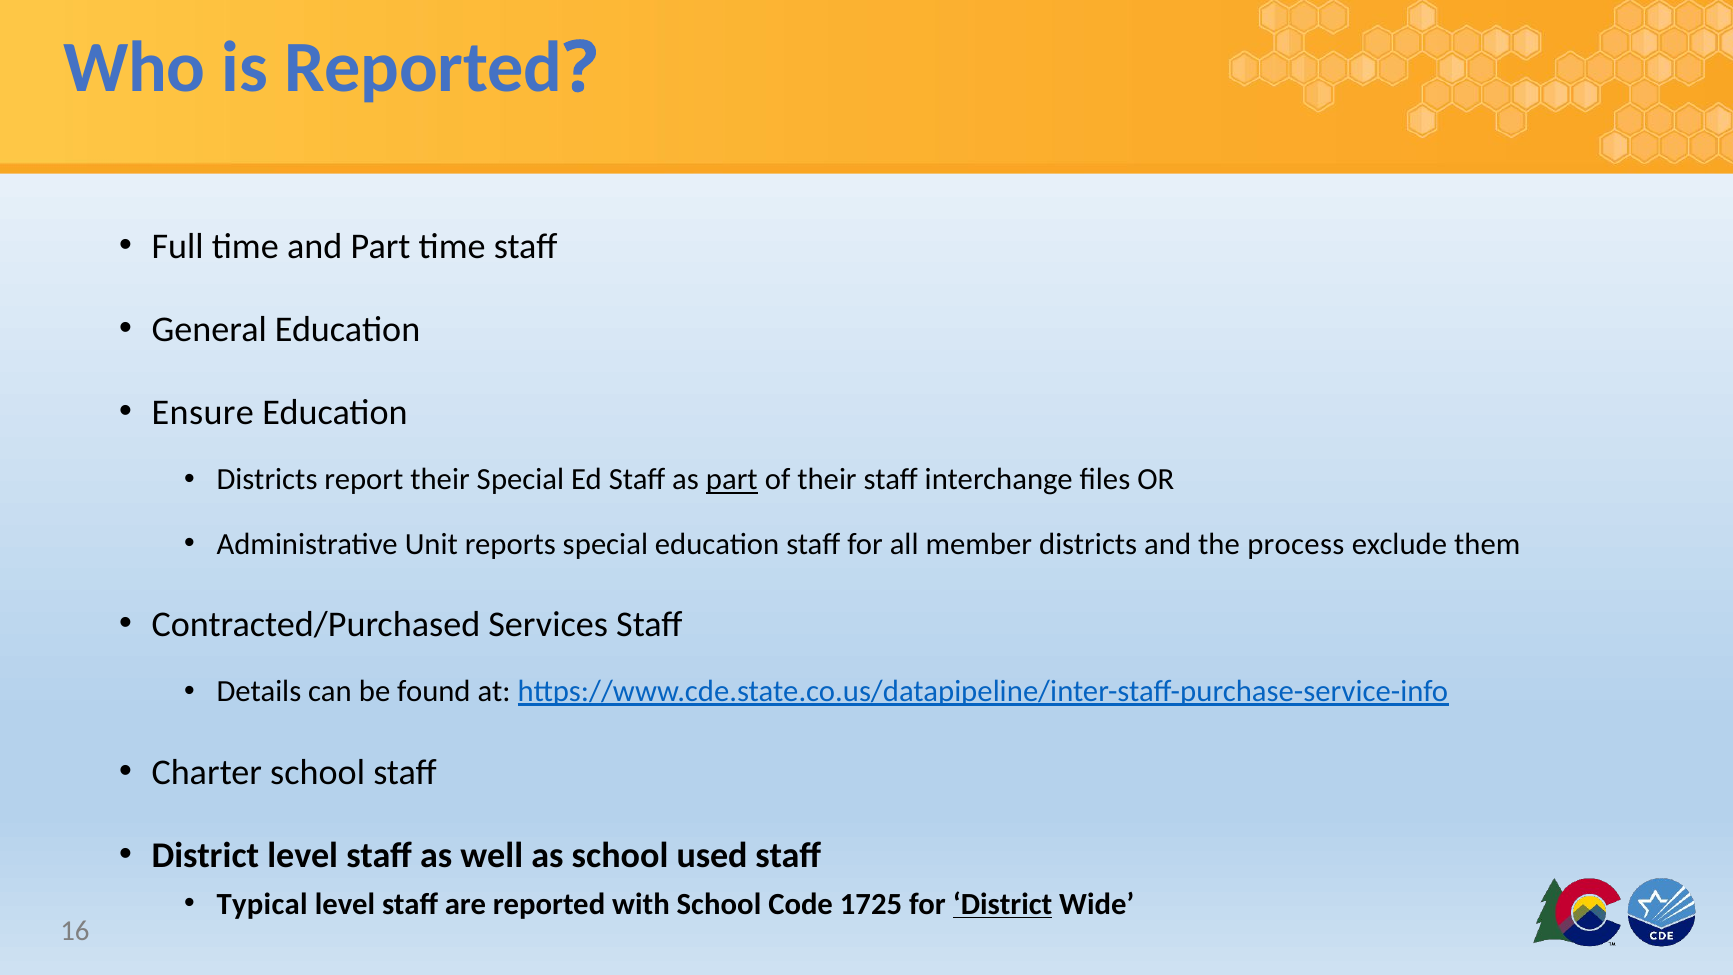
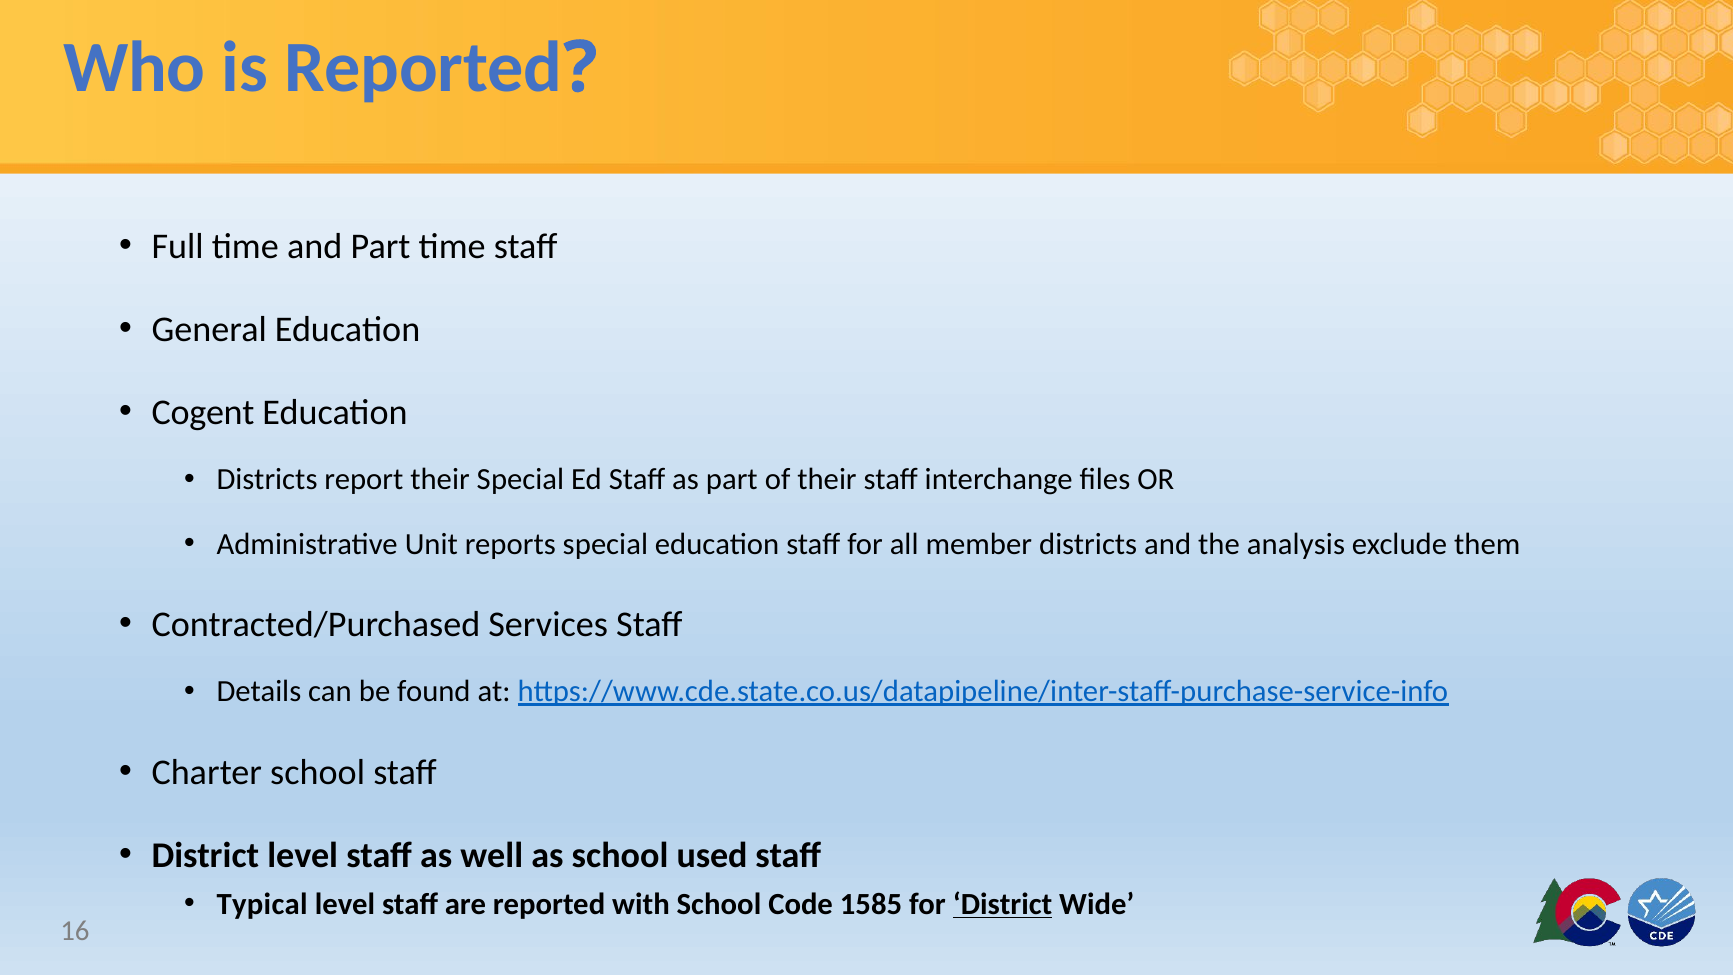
Ensure: Ensure -> Cogent
part at (732, 480) underline: present -> none
process: process -> analysis
1725: 1725 -> 1585
